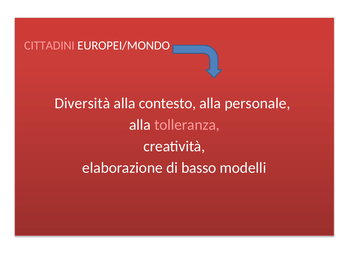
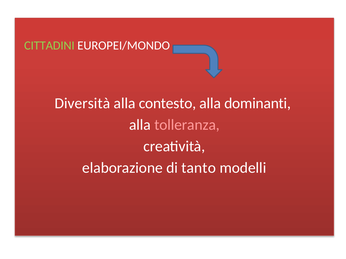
CITTADINI colour: pink -> light green
personale: personale -> dominanti
basso: basso -> tanto
